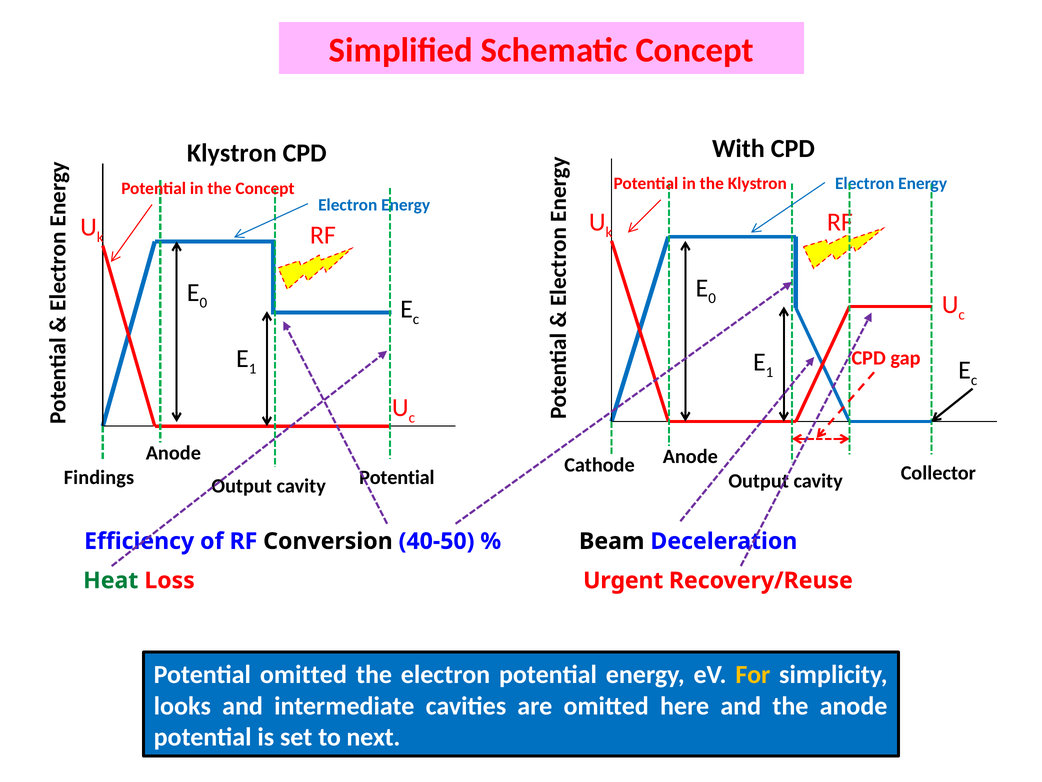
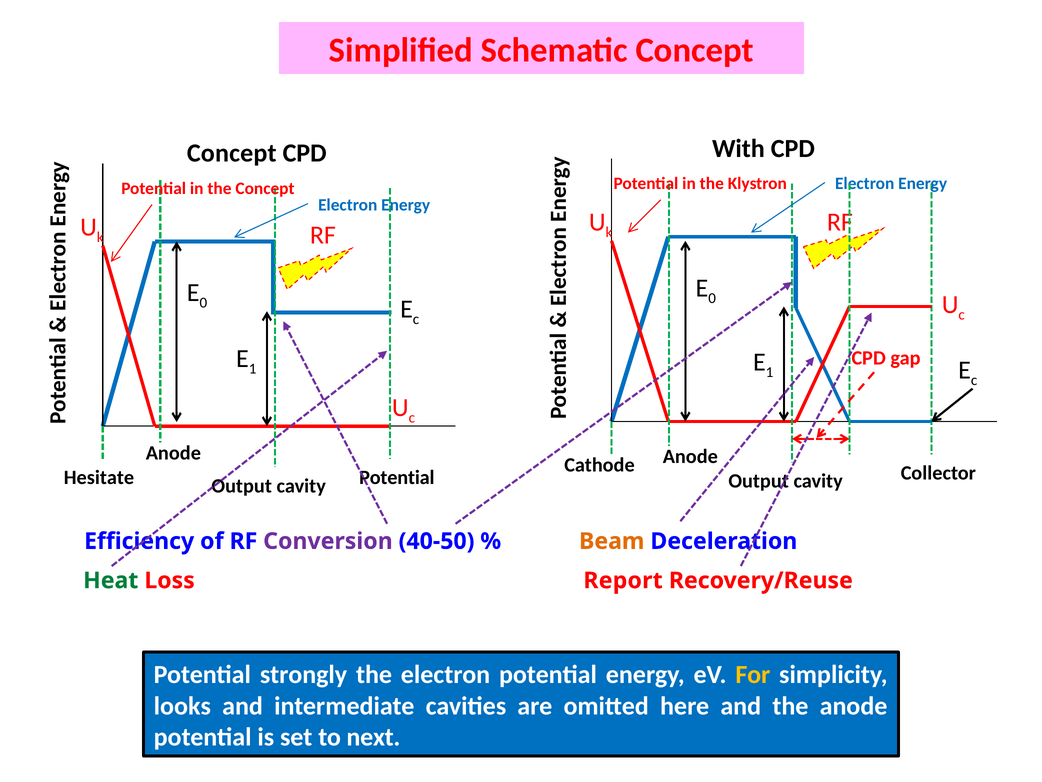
Klystron at (232, 153): Klystron -> Concept
Findings: Findings -> Hesitate
Conversion colour: black -> purple
Beam colour: black -> orange
Urgent: Urgent -> Report
Potential omitted: omitted -> strongly
